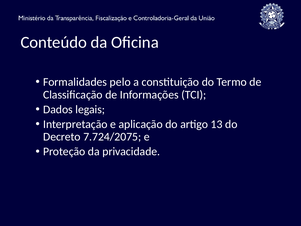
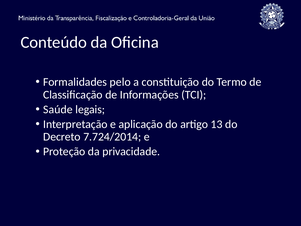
Dados: Dados -> Saúde
7.724/2075: 7.724/2075 -> 7.724/2014
